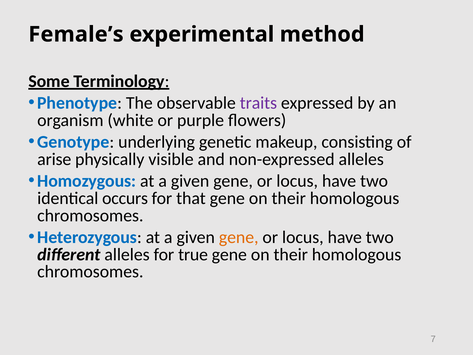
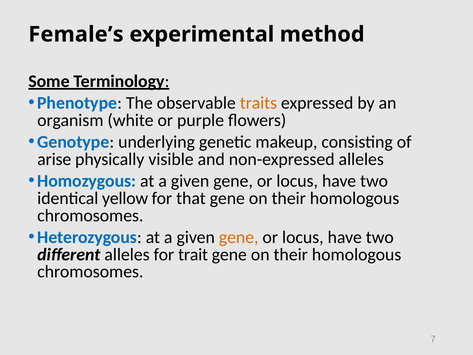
traits colour: purple -> orange
occurs: occurs -> yellow
true: true -> trait
